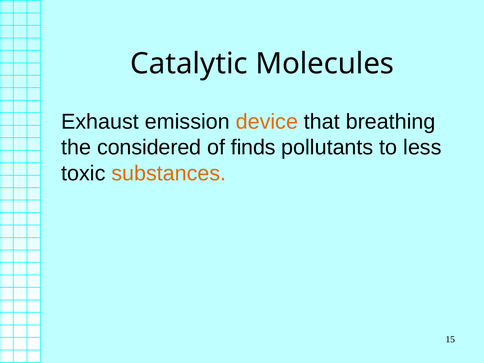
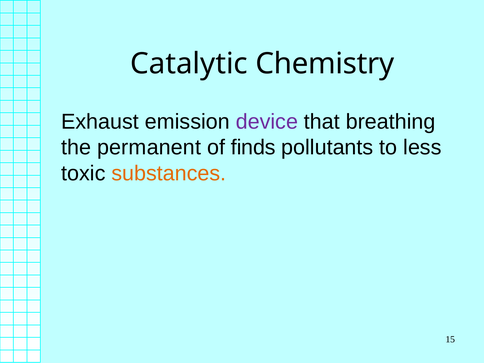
Molecules: Molecules -> Chemistry
device colour: orange -> purple
considered: considered -> permanent
